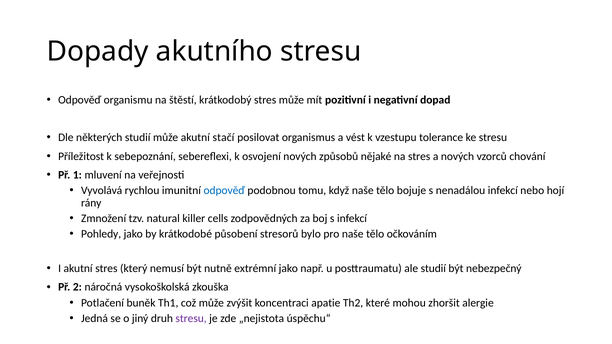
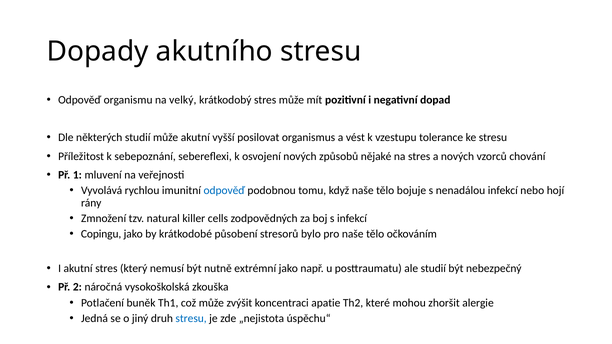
štěstí: štěstí -> velký
stačí: stačí -> vyšší
Pohledy: Pohledy -> Copingu
stresu at (191, 319) colour: purple -> blue
